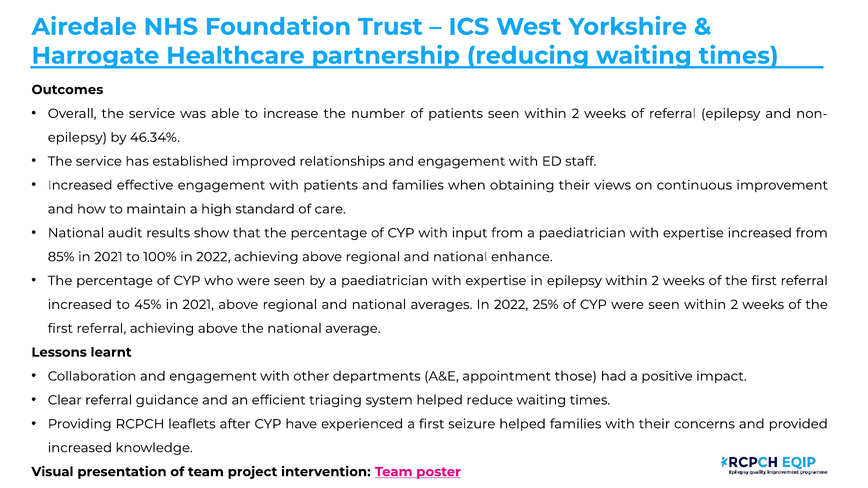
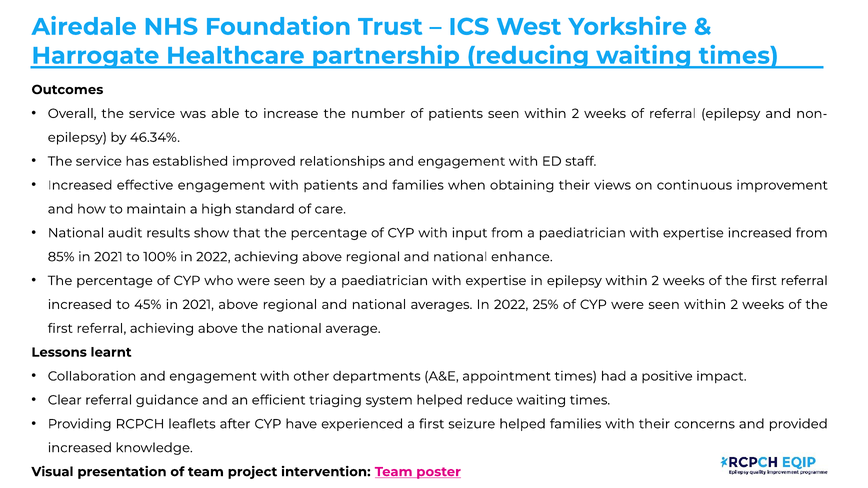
appointment those: those -> times
